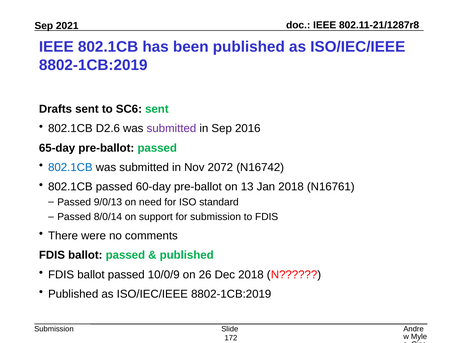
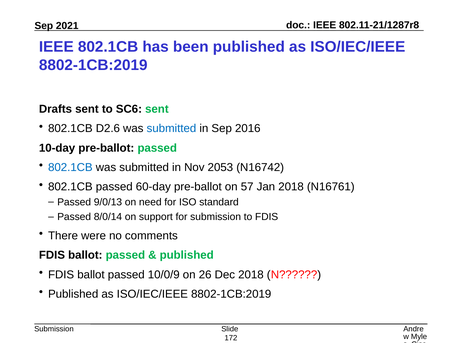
submitted at (171, 129) colour: purple -> blue
65-day: 65-day -> 10-day
2072: 2072 -> 2053
13: 13 -> 57
